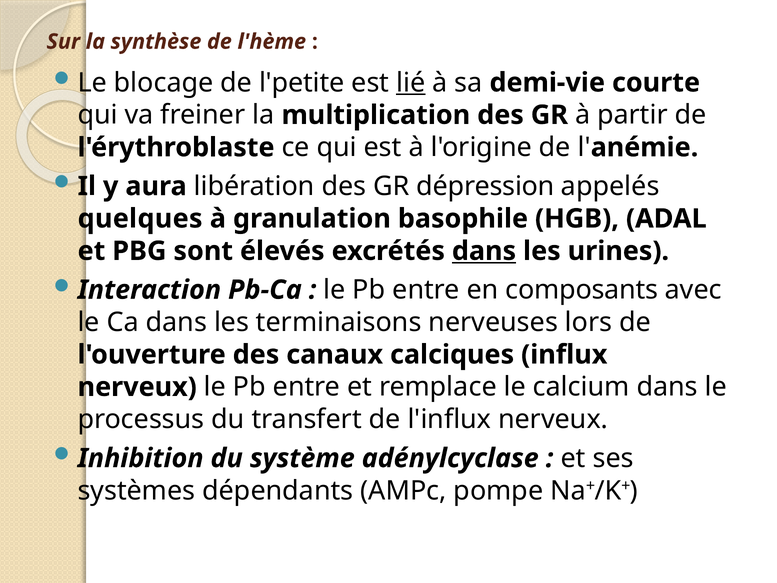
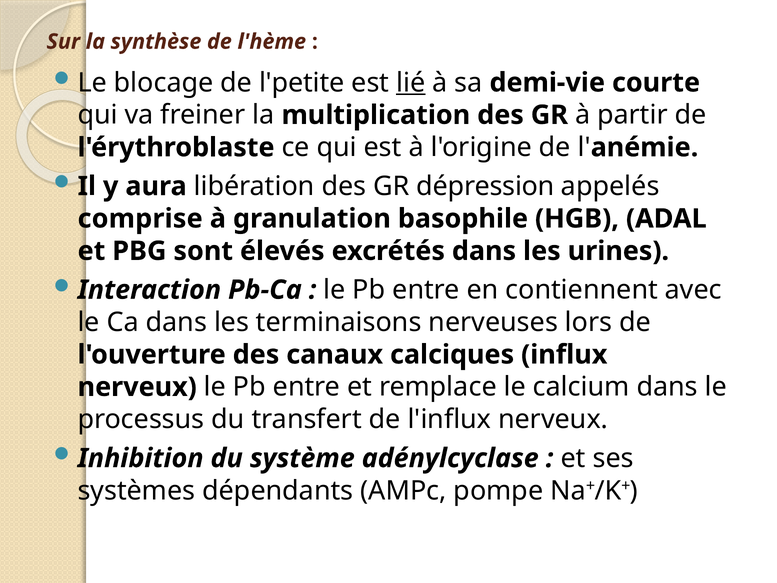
quelques: quelques -> comprise
dans at (484, 251) underline: present -> none
composants: composants -> contiennent
